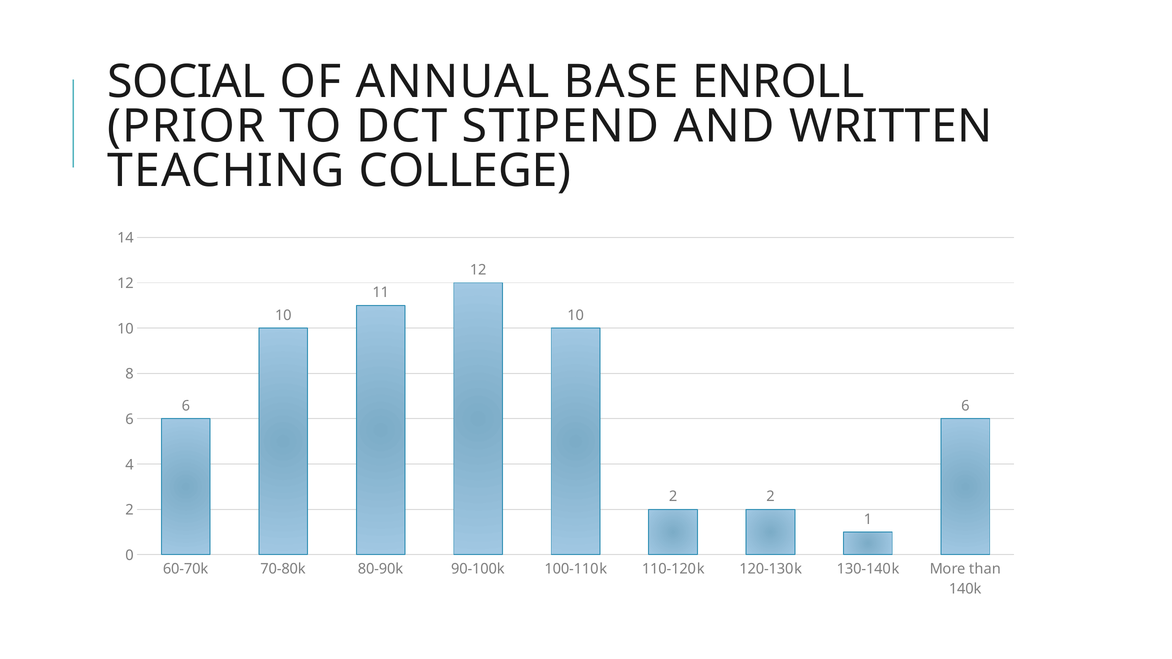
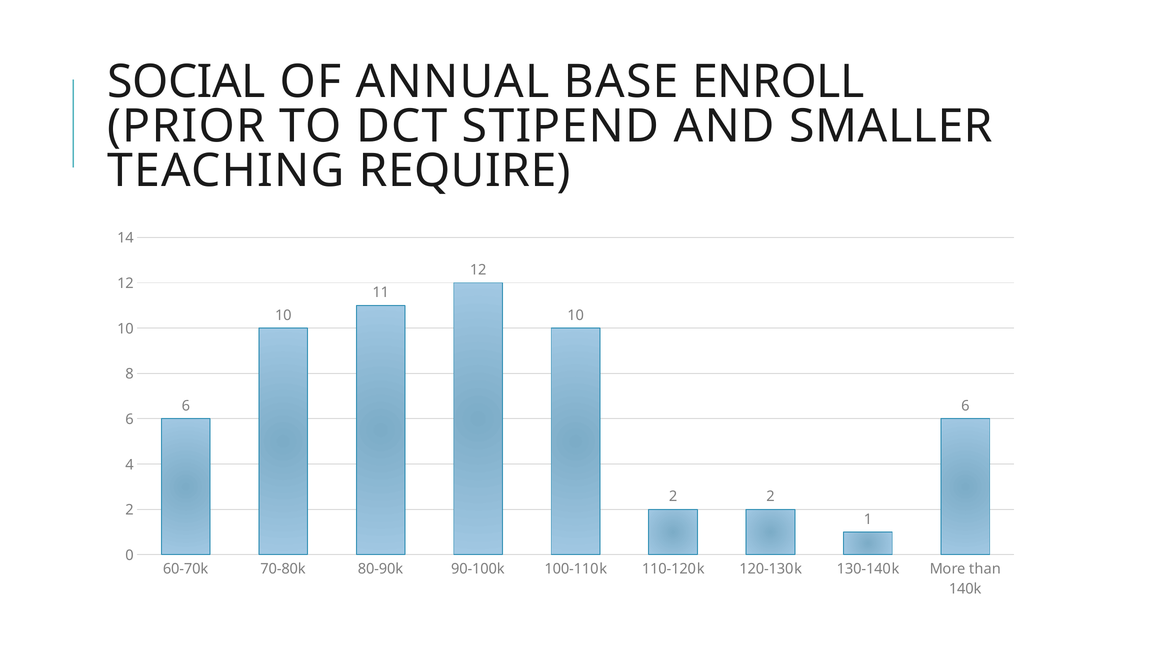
WRITTEN: WRITTEN -> SMALLER
COLLEGE: COLLEGE -> REQUIRE
